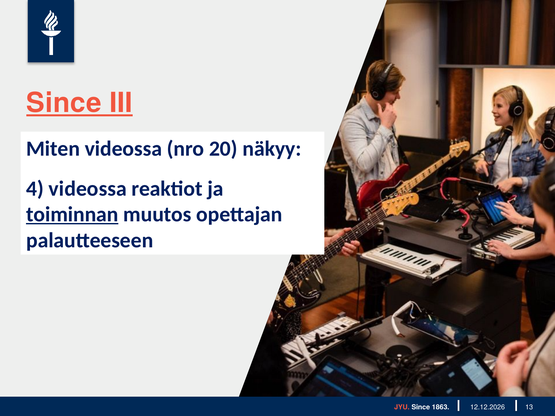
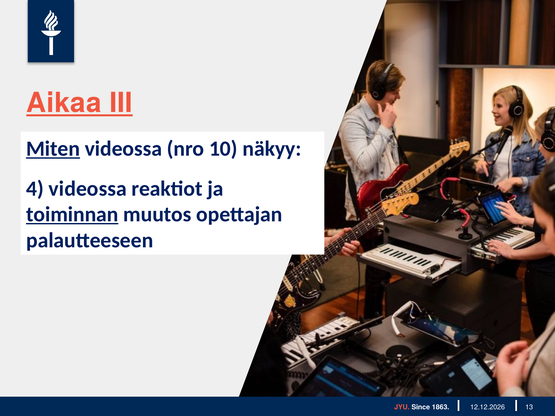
Since at (64, 103): Since -> Aikaa
Miten underline: none -> present
20: 20 -> 10
